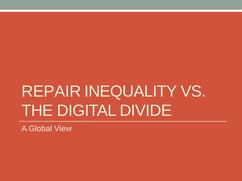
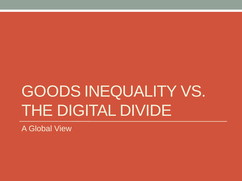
REPAIR: REPAIR -> GOODS
